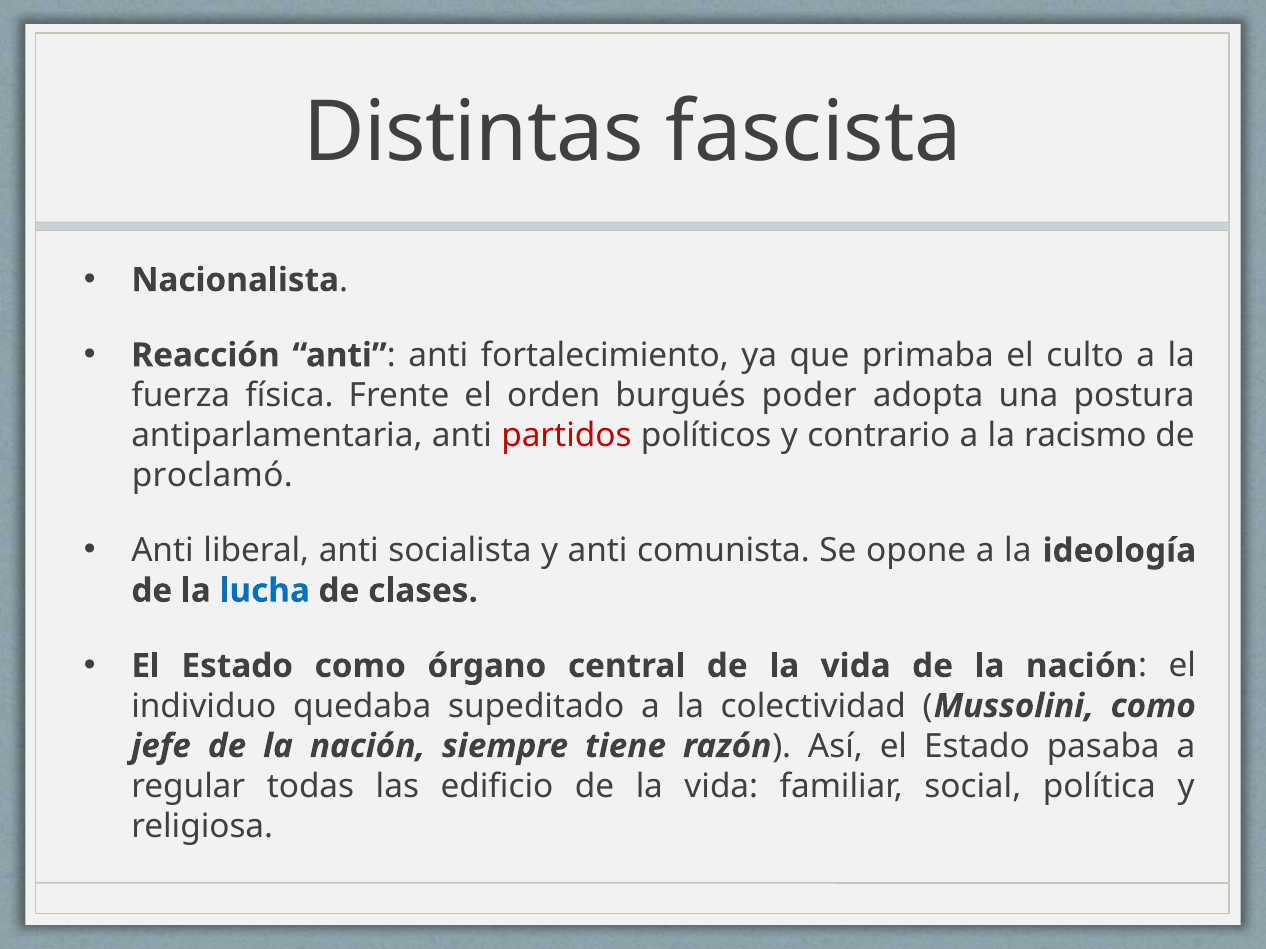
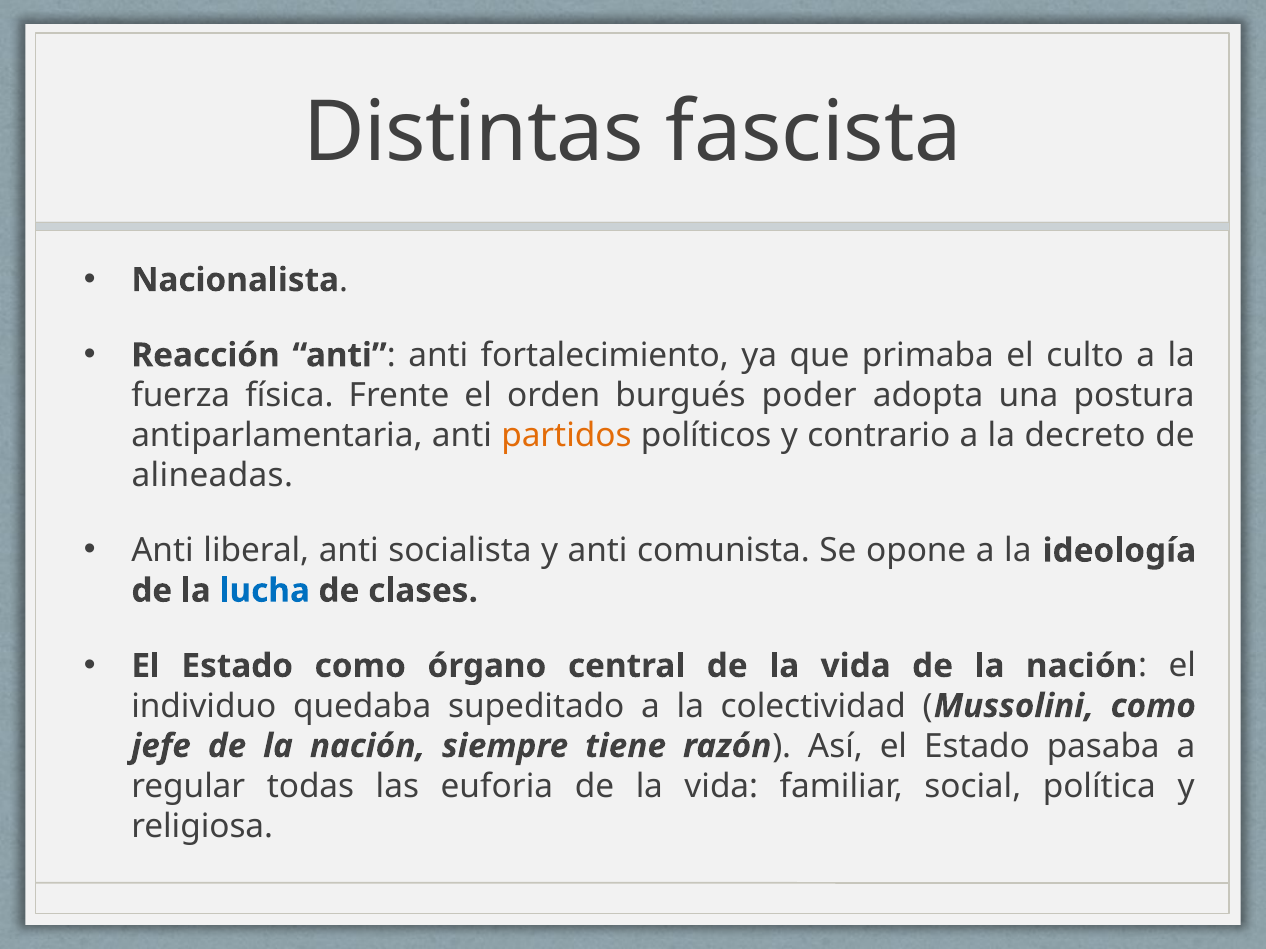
partidos colour: red -> orange
racismo: racismo -> decreto
proclamó: proclamó -> alineadas
edificio: edificio -> euforia
